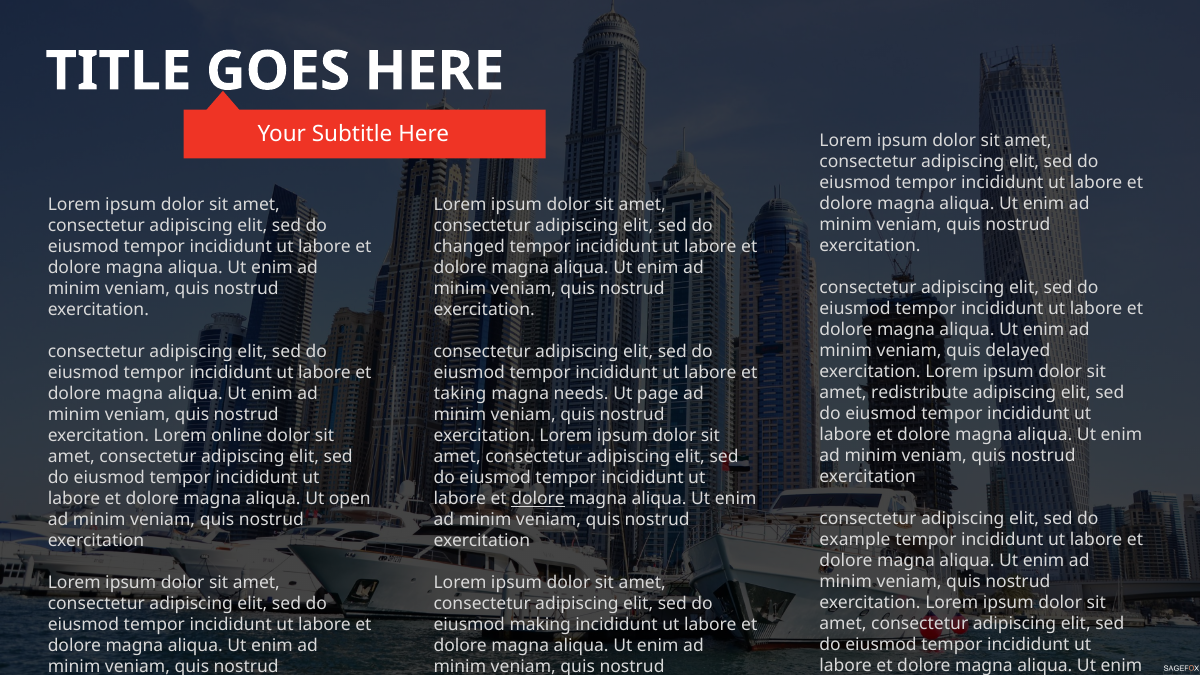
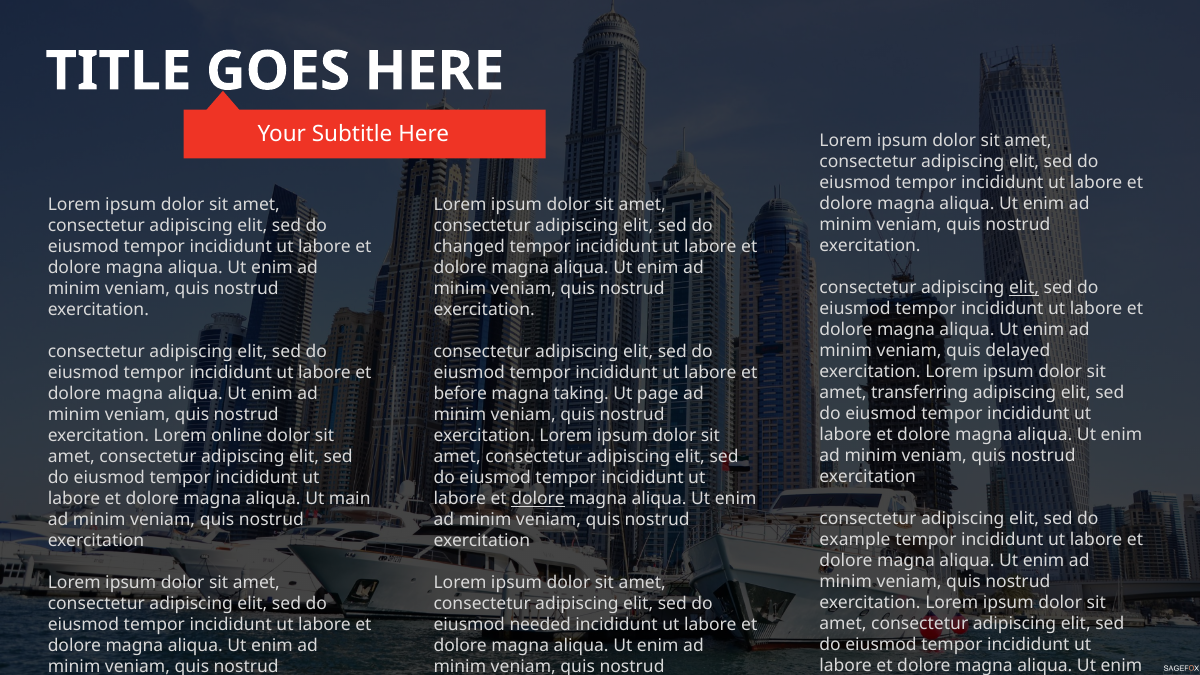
elit at (1024, 288) underline: none -> present
redistribute: redistribute -> transferring
taking: taking -> before
needs: needs -> taking
open: open -> main
making: making -> needed
